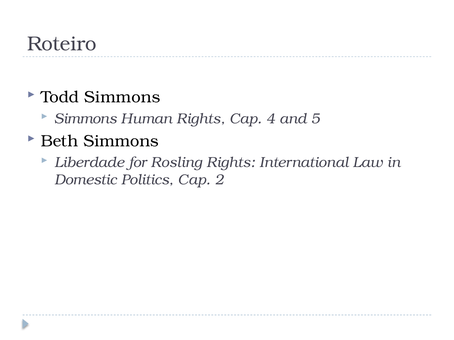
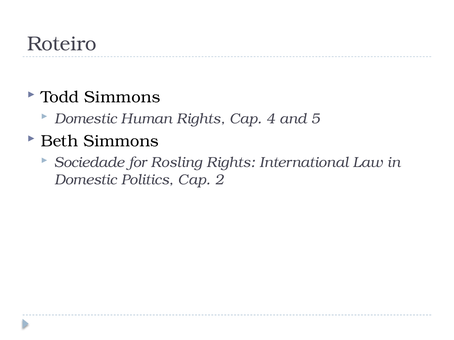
Simmons at (86, 119): Simmons -> Domestic
Liberdade: Liberdade -> Sociedade
